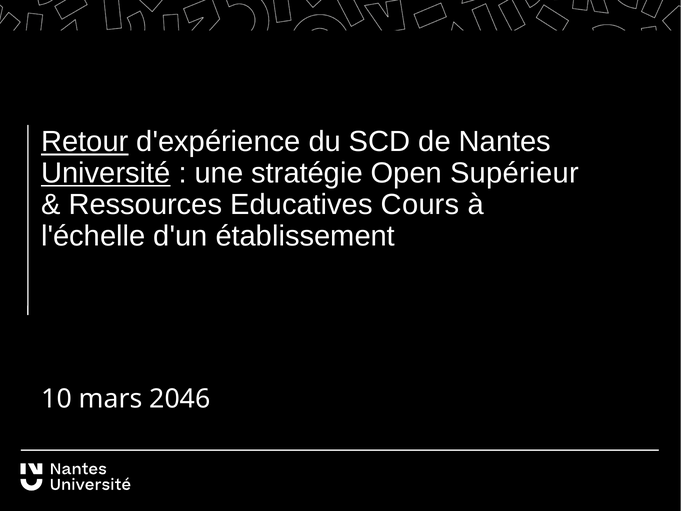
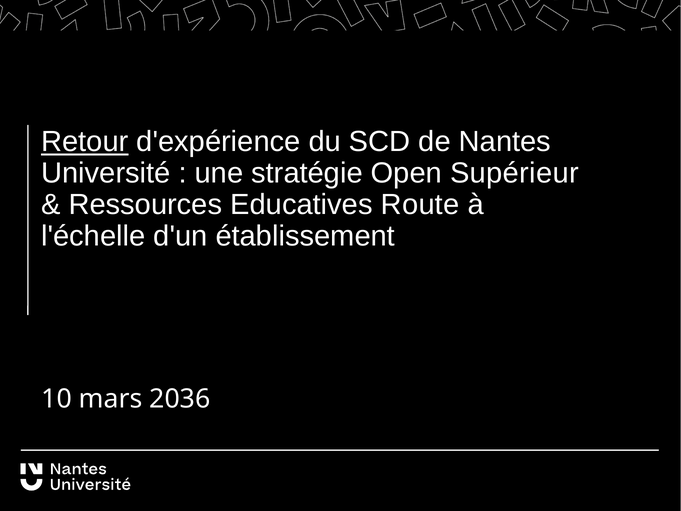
Université underline: present -> none
Cours: Cours -> Route
2046: 2046 -> 2036
